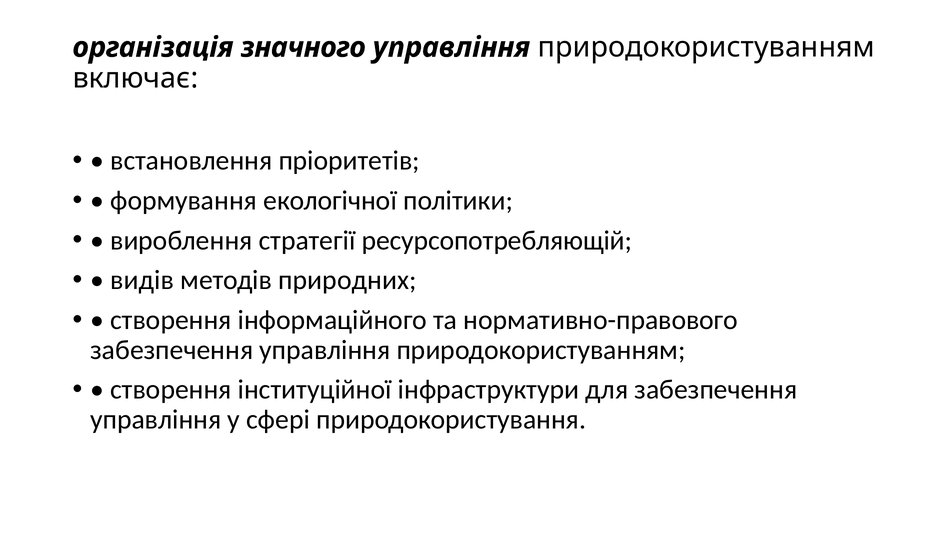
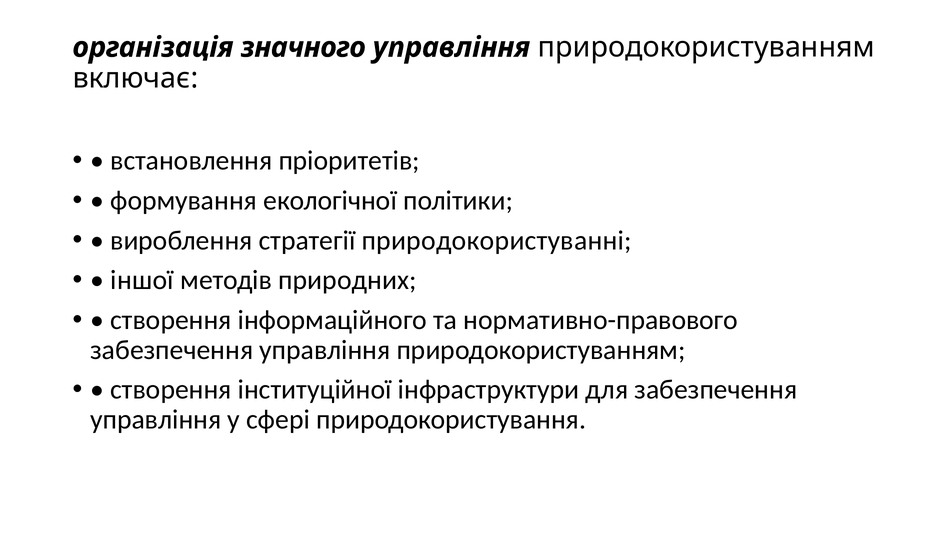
ресурсопотребляющій: ресурсопотребляющій -> природокористуванні
видів: видів -> іншої
